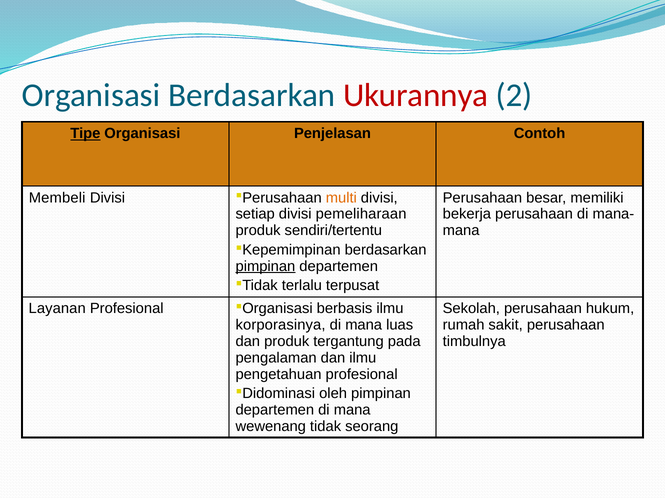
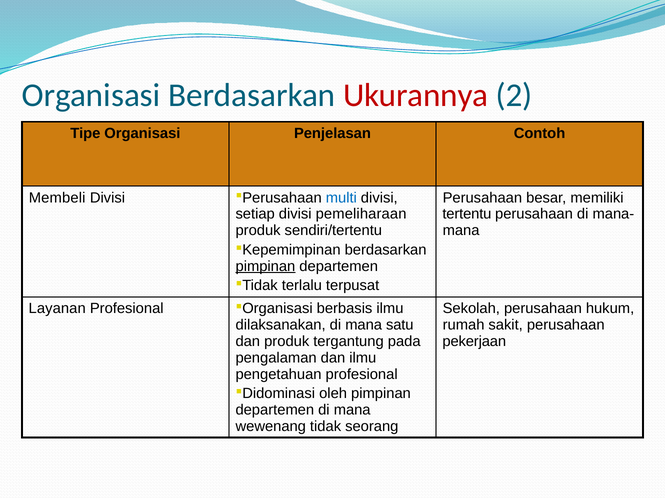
Tipe underline: present -> none
multi colour: orange -> blue
bekerja: bekerja -> tertentu
korporasinya: korporasinya -> dilaksanakan
luas: luas -> satu
timbulnya: timbulnya -> pekerjaan
